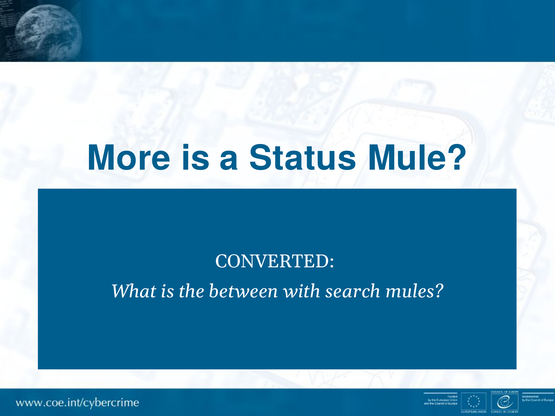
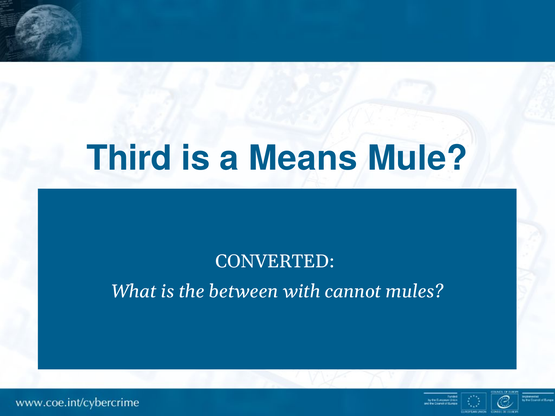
More: More -> Third
Status: Status -> Means
search: search -> cannot
